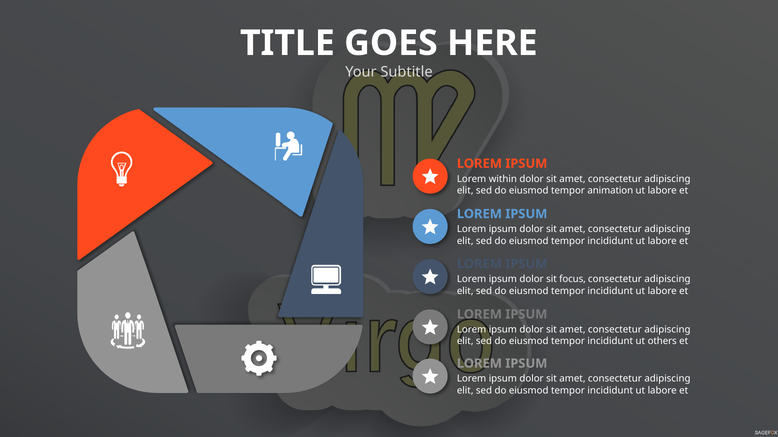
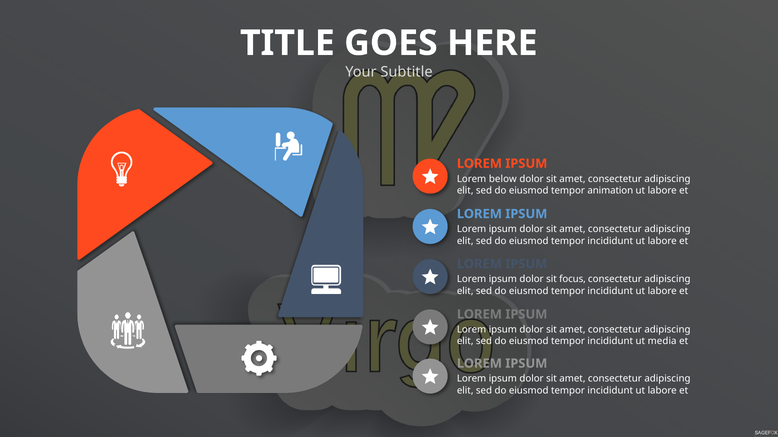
within: within -> below
others: others -> media
